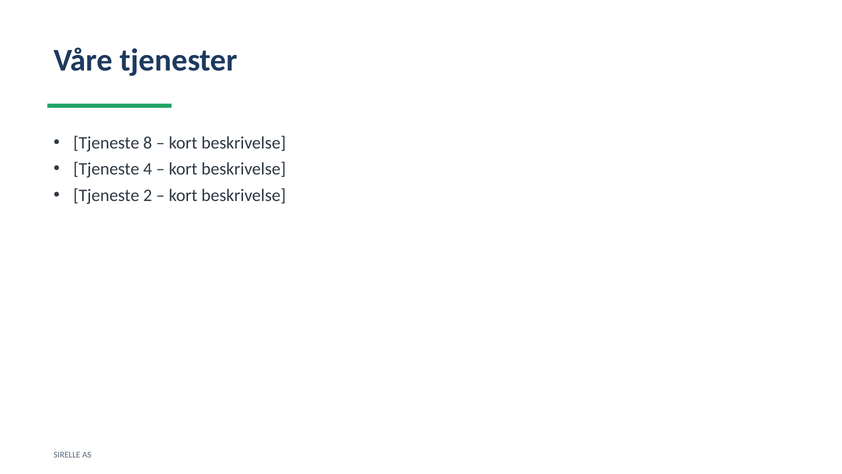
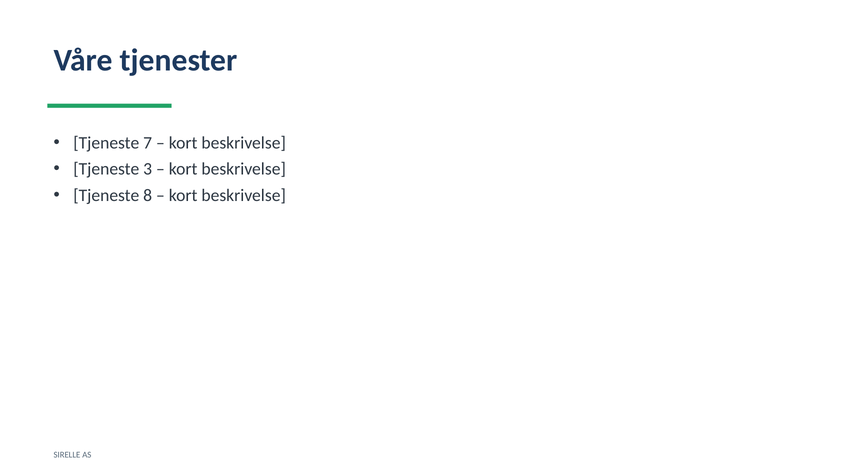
8: 8 -> 7
4: 4 -> 3
2: 2 -> 8
